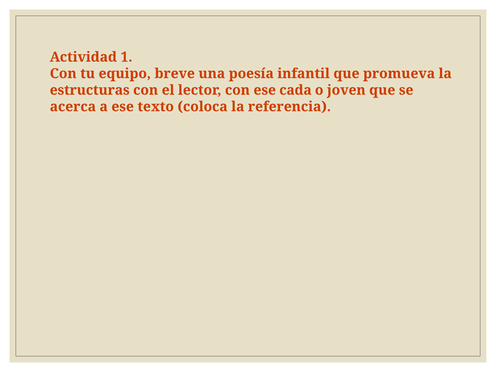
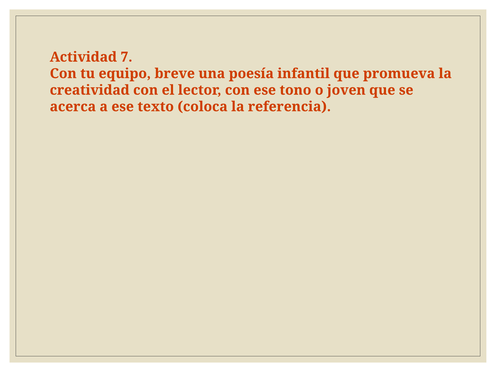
1: 1 -> 7
estructuras: estructuras -> creatividad
cada: cada -> tono
